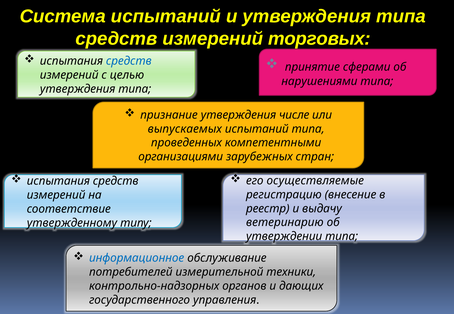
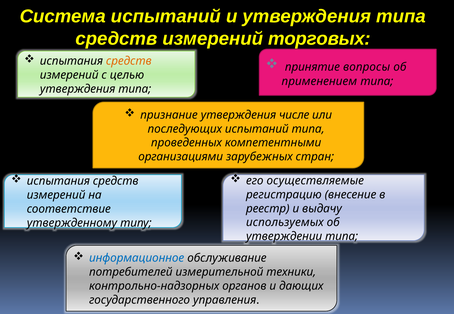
средств at (129, 61) colour: blue -> orange
сферами: сферами -> вопросы
нарушениями: нарушениями -> применением
выпускаемых: выпускаемых -> последующих
ветеринарию: ветеринарию -> используемых
